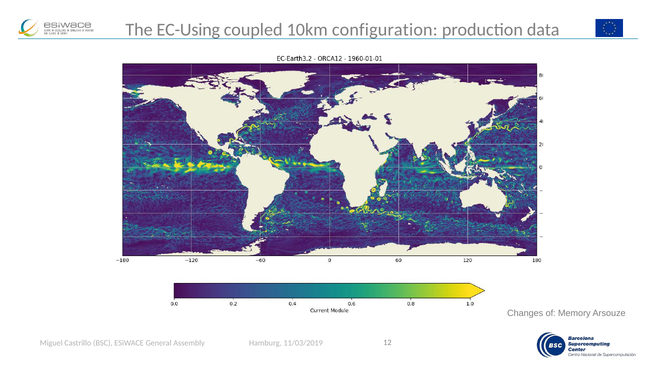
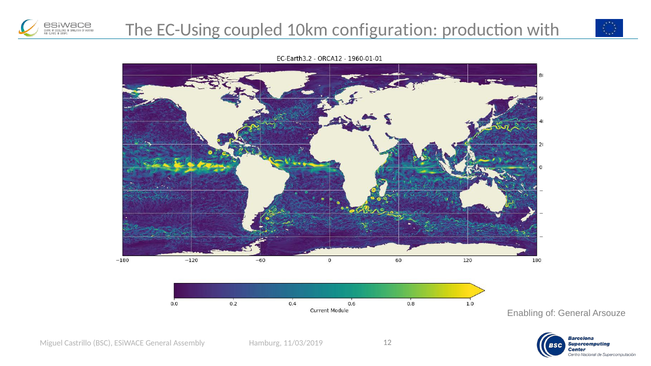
data: data -> with
Changes: Changes -> Enabling
of Memory: Memory -> General
